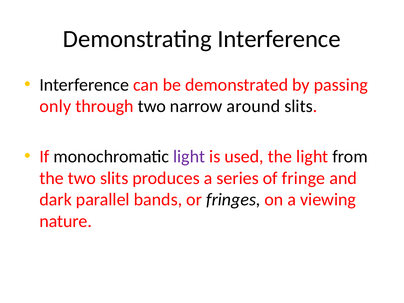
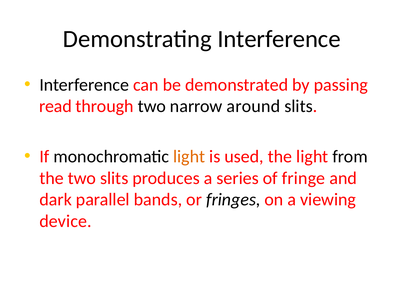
only: only -> read
light at (189, 157) colour: purple -> orange
nature: nature -> device
